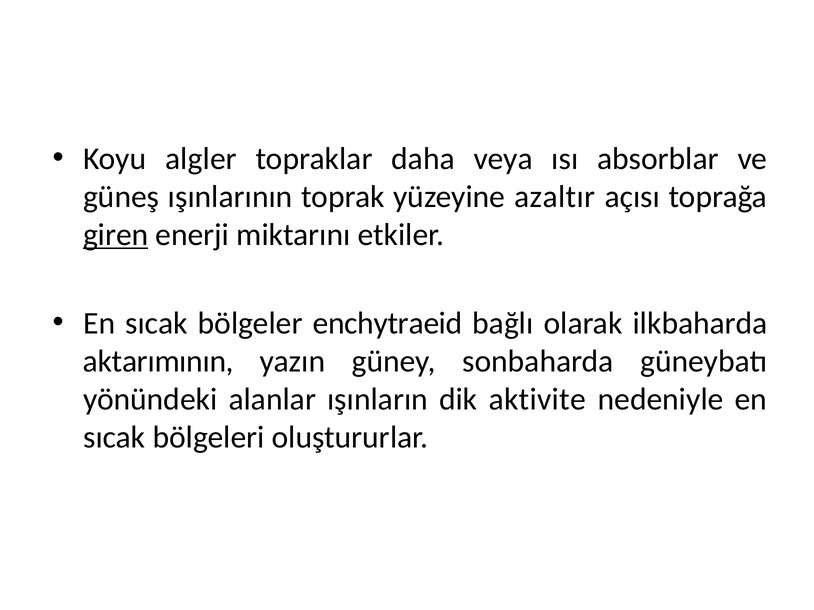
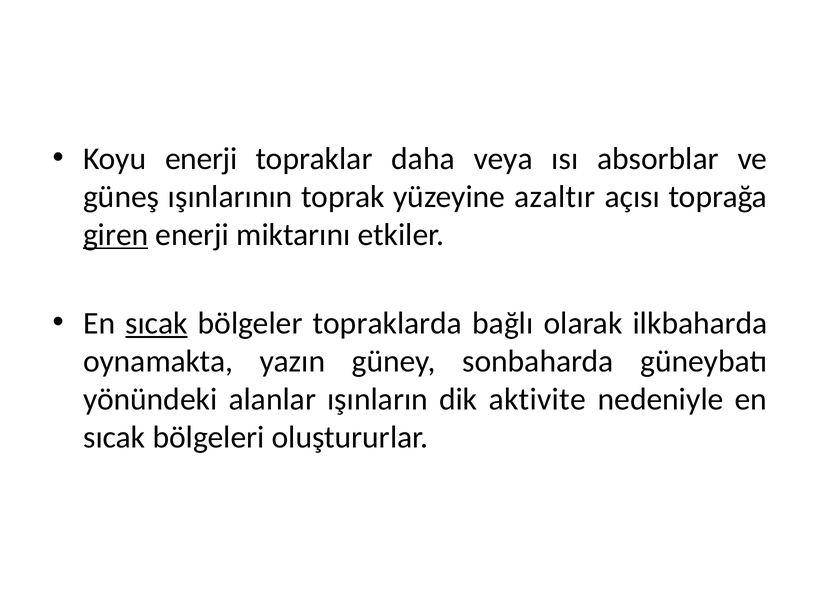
Koyu algler: algler -> enerji
sıcak at (156, 324) underline: none -> present
enchytraeid: enchytraeid -> topraklarda
aktarımının: aktarımının -> oynamakta
